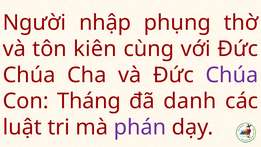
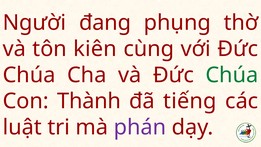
nhập: nhập -> đang
Chúa at (232, 75) colour: purple -> green
Tháng: Tháng -> Thành
danh: danh -> tiếng
